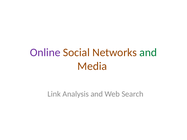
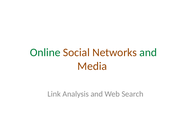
Online colour: purple -> green
